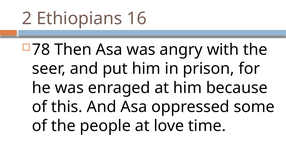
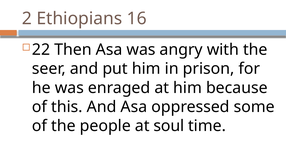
78: 78 -> 22
love: love -> soul
